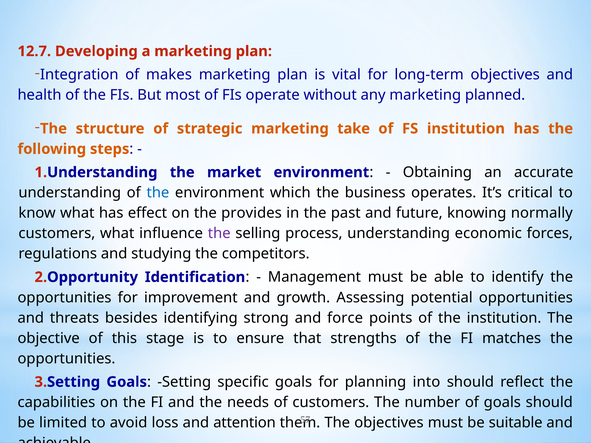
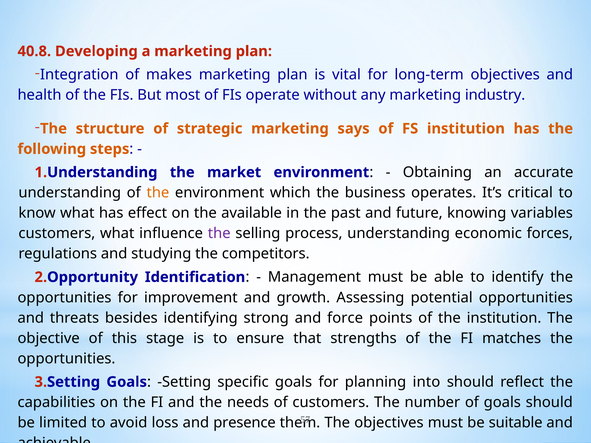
12.7: 12.7 -> 40.8
planned: planned -> industry
take: take -> says
the at (158, 193) colour: blue -> orange
provides: provides -> available
normally: normally -> variables
attention: attention -> presence
